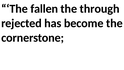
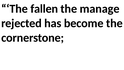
through: through -> manage
